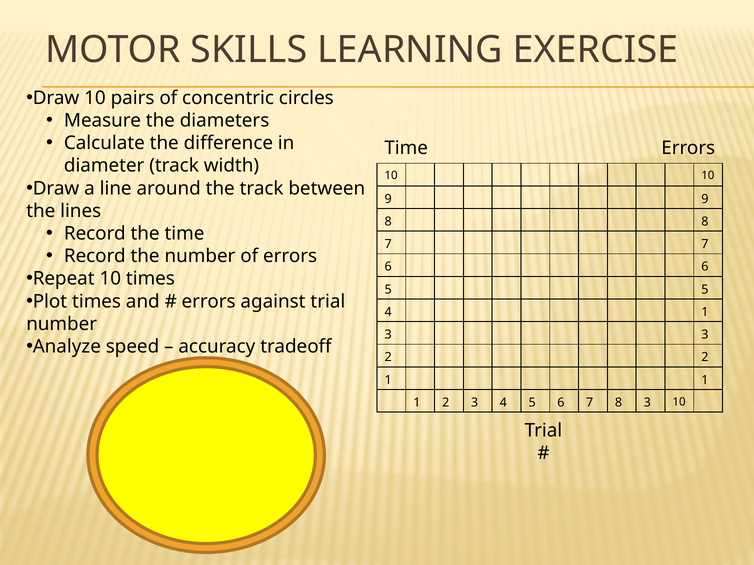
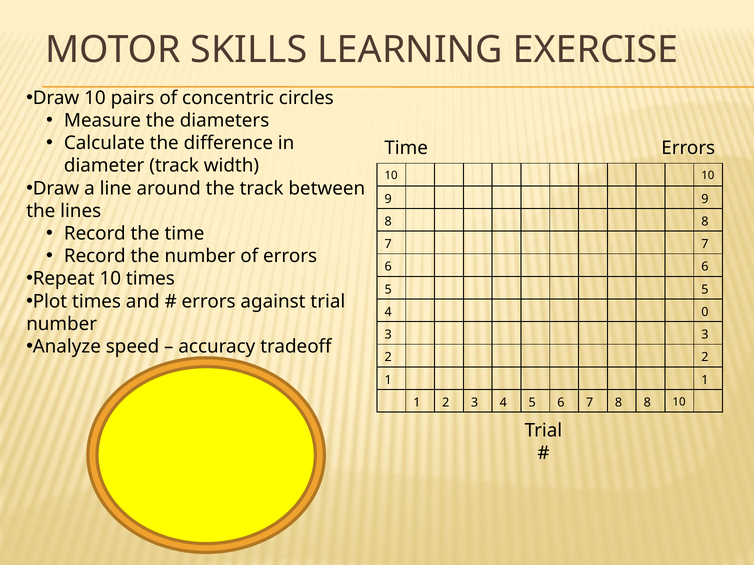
4 1: 1 -> 0
7 8 3: 3 -> 8
